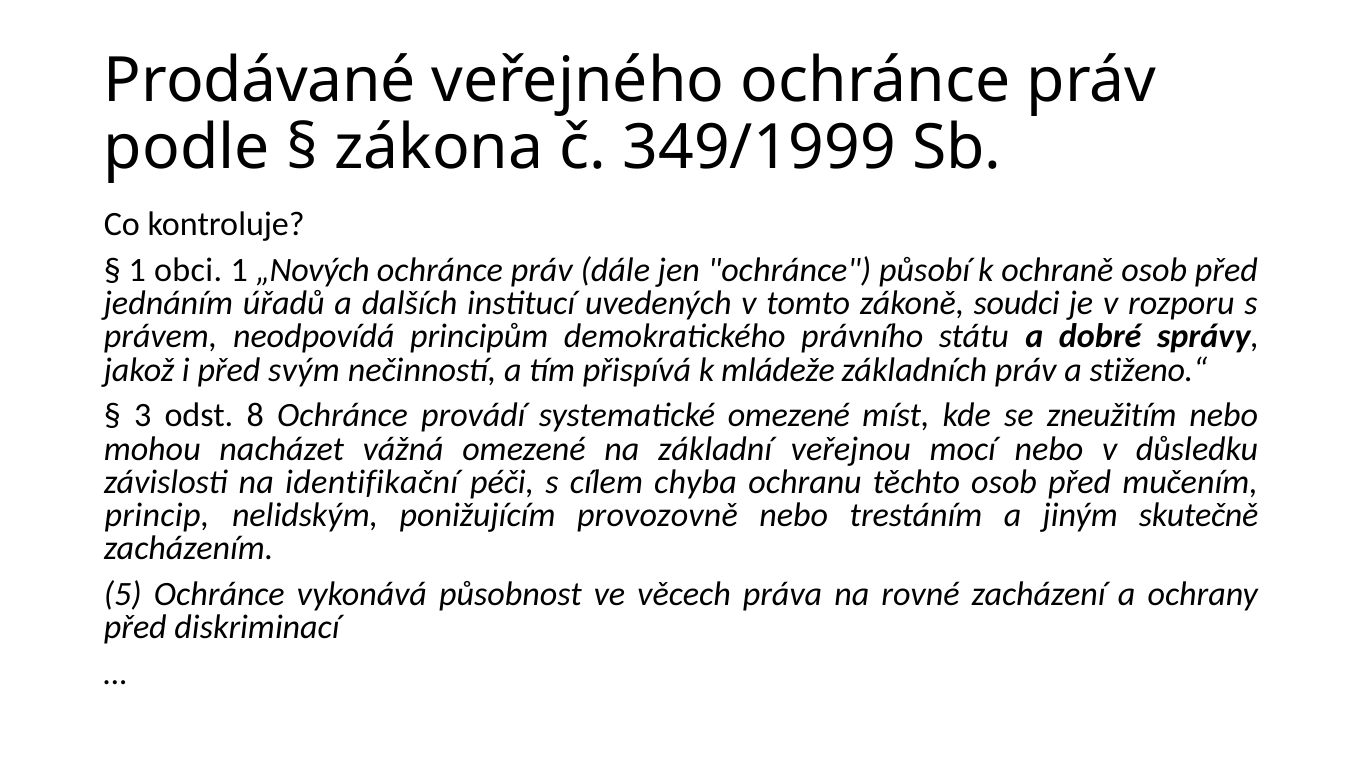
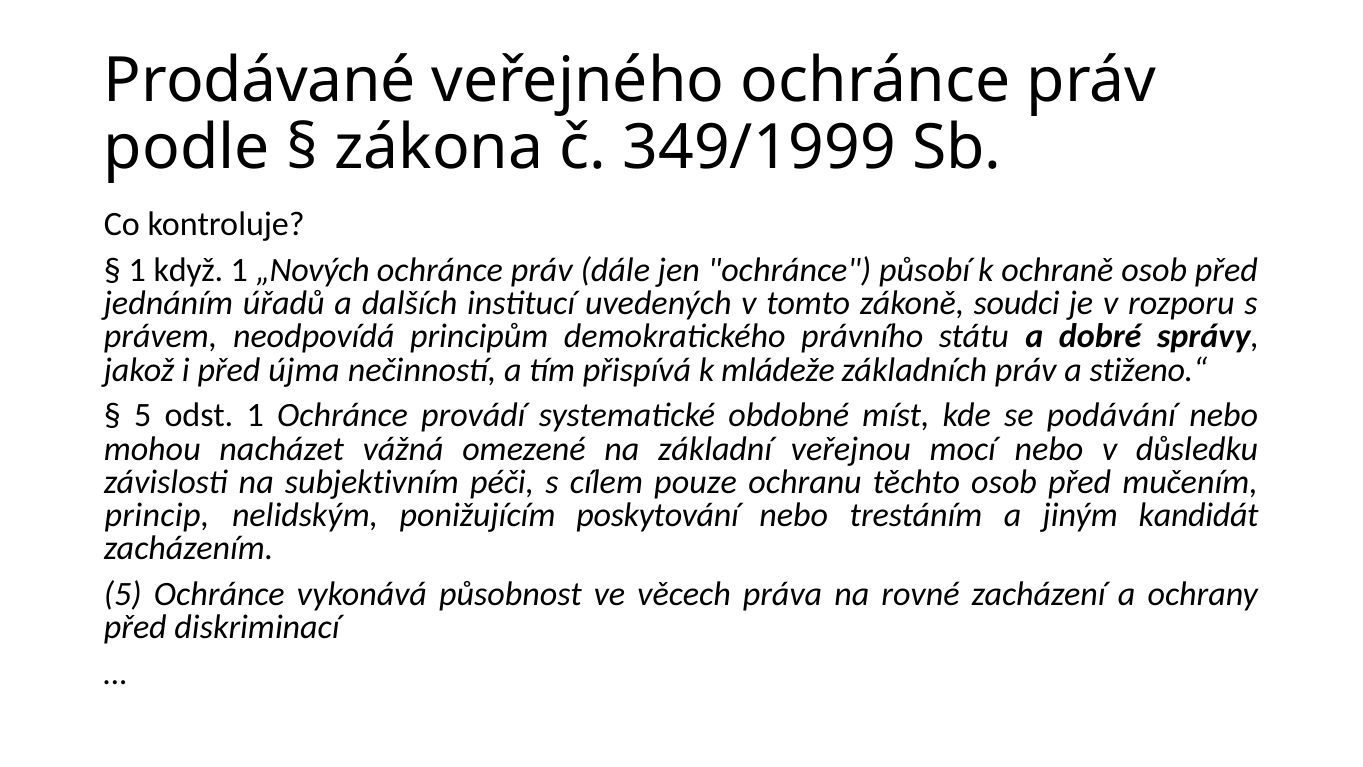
obci: obci -> když
svým: svým -> újma
3 at (143, 416): 3 -> 5
odst 8: 8 -> 1
systematické omezené: omezené -> obdobné
zneužitím: zneužitím -> podávání
identifikační: identifikační -> subjektivním
chyba: chyba -> pouze
provozovně: provozovně -> poskytování
skutečně: skutečně -> kandidát
